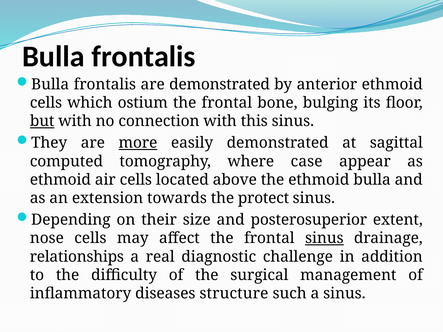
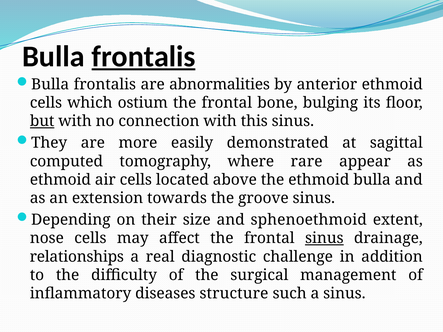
frontalis at (144, 56) underline: none -> present
are demonstrated: demonstrated -> abnormalities
more underline: present -> none
case: case -> rare
protect: protect -> groove
posterosuperior: posterosuperior -> sphenoethmoid
